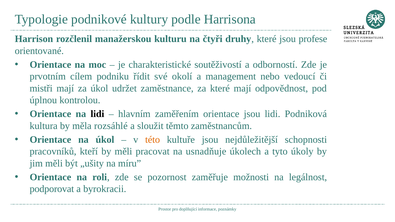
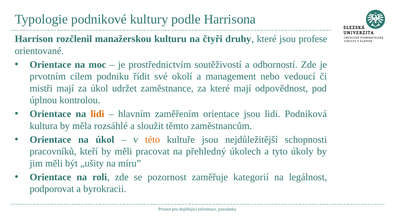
charakteristické: charakteristické -> prostřednictvím
lidi at (97, 114) colour: black -> orange
usnadňuje: usnadňuje -> přehledný
možnosti: možnosti -> kategorií
